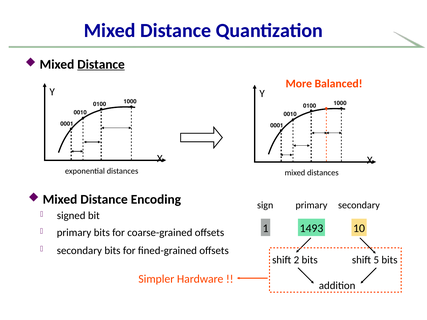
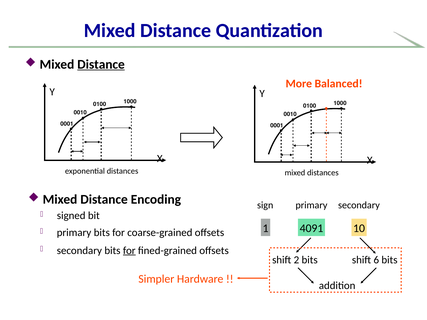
1493: 1493 -> 4091
for at (129, 251) underline: none -> present
5: 5 -> 6
